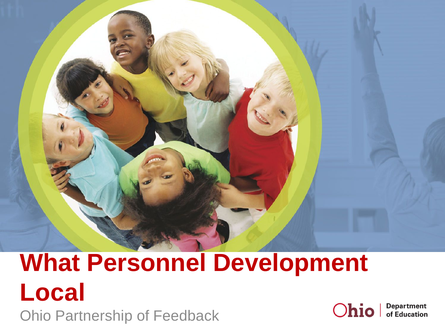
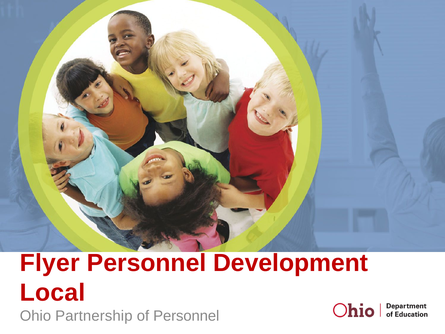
What: What -> Flyer
of Feedback: Feedback -> Personnel
